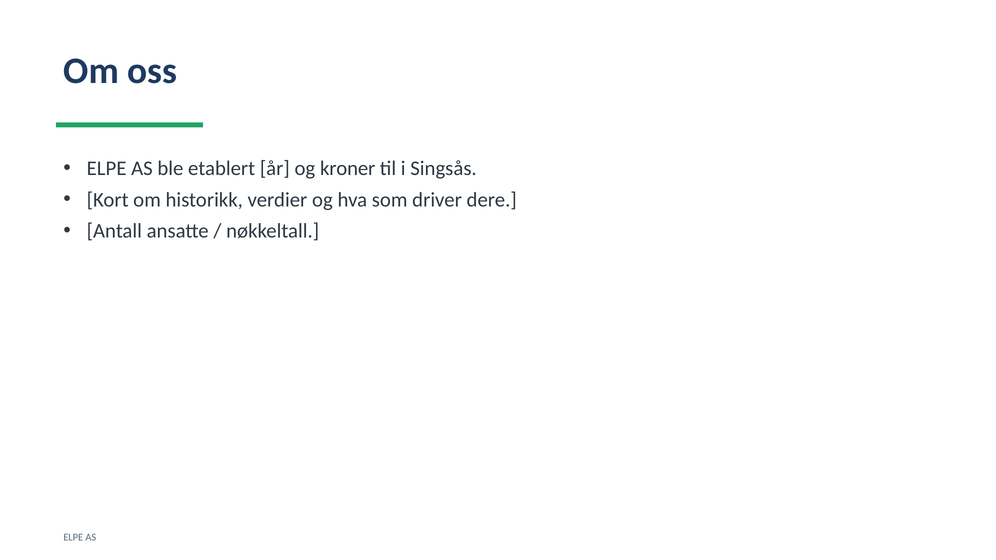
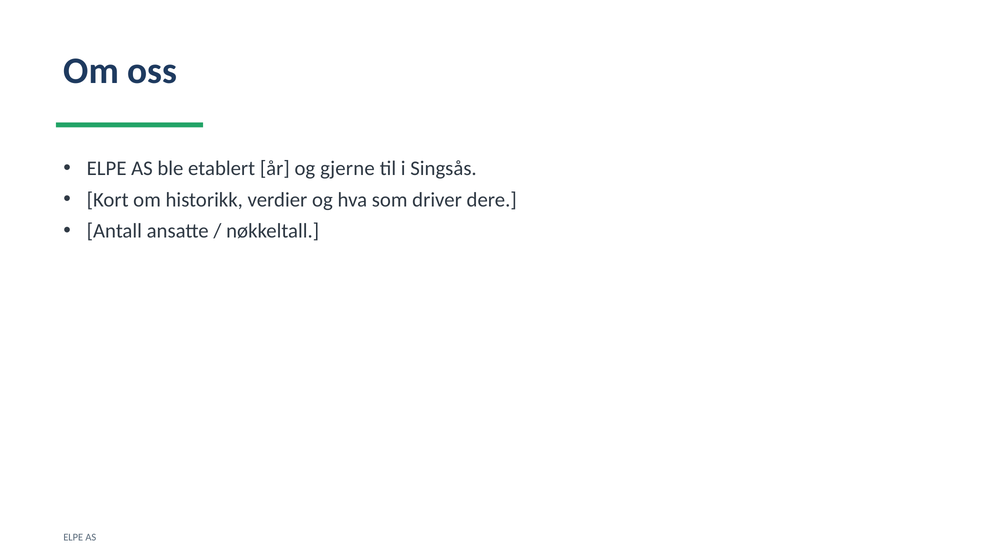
kroner: kroner -> gjerne
